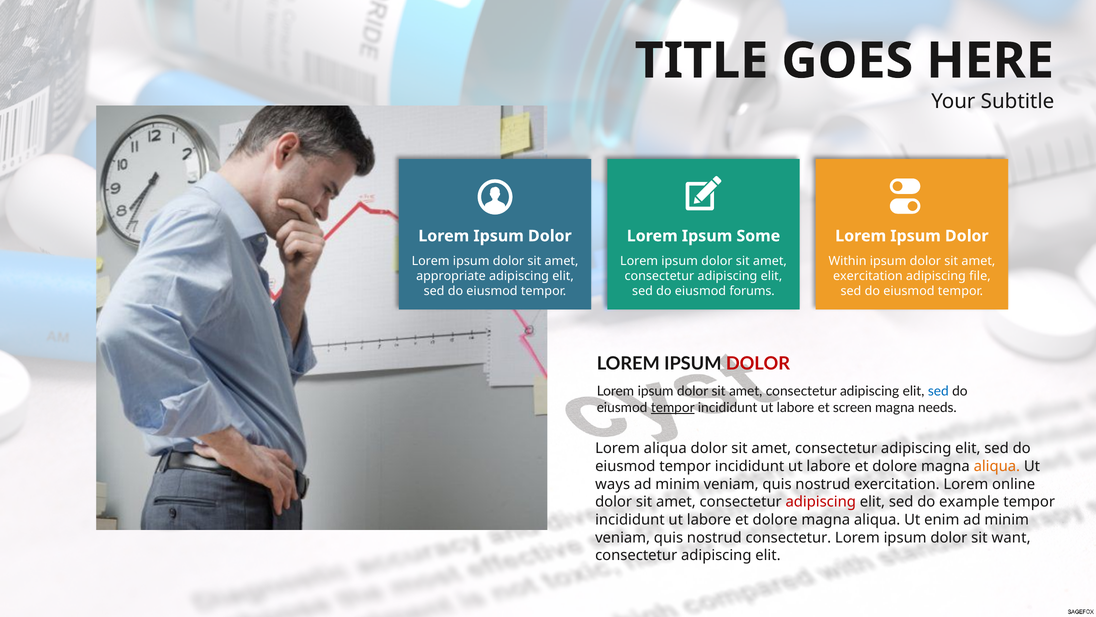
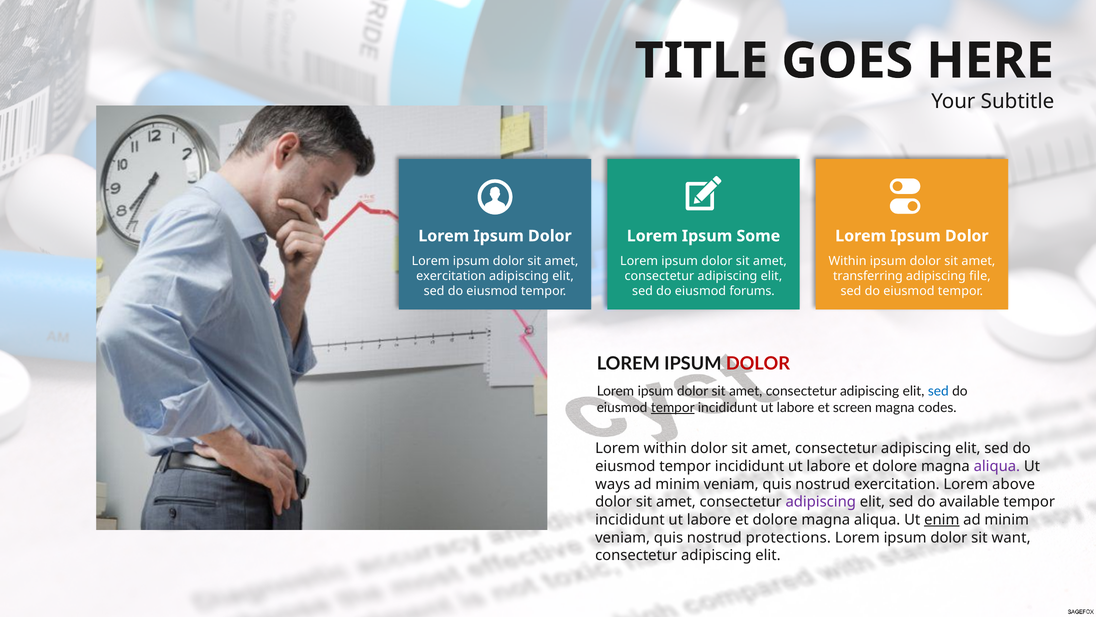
appropriate at (451, 276): appropriate -> exercitation
exercitation at (868, 276): exercitation -> transferring
needs: needs -> codes
Lorem aliqua: aliqua -> within
aliqua at (997, 466) colour: orange -> purple
online: online -> above
adipiscing at (821, 502) colour: red -> purple
example: example -> available
enim underline: none -> present
nostrud consectetur: consectetur -> protections
